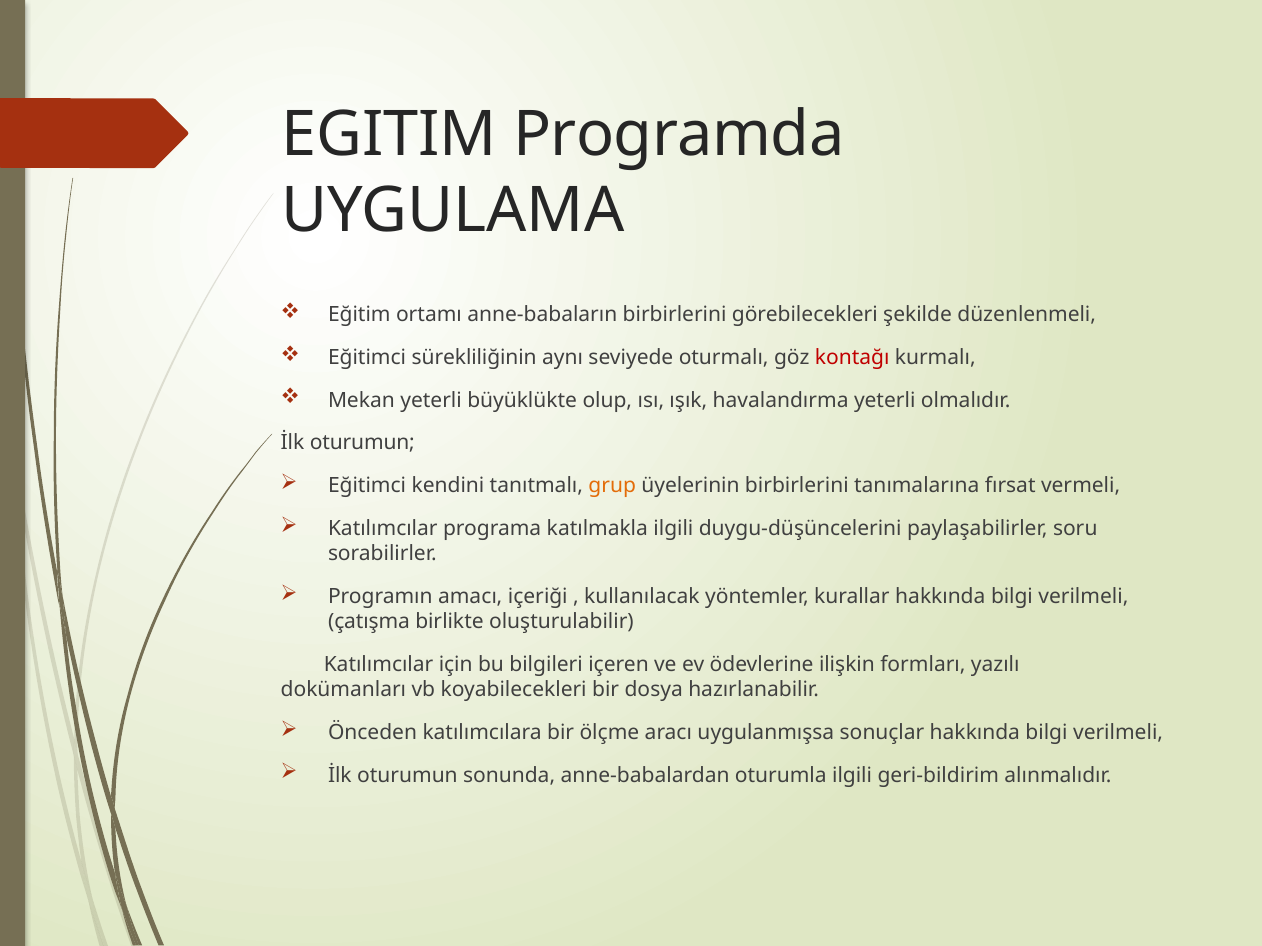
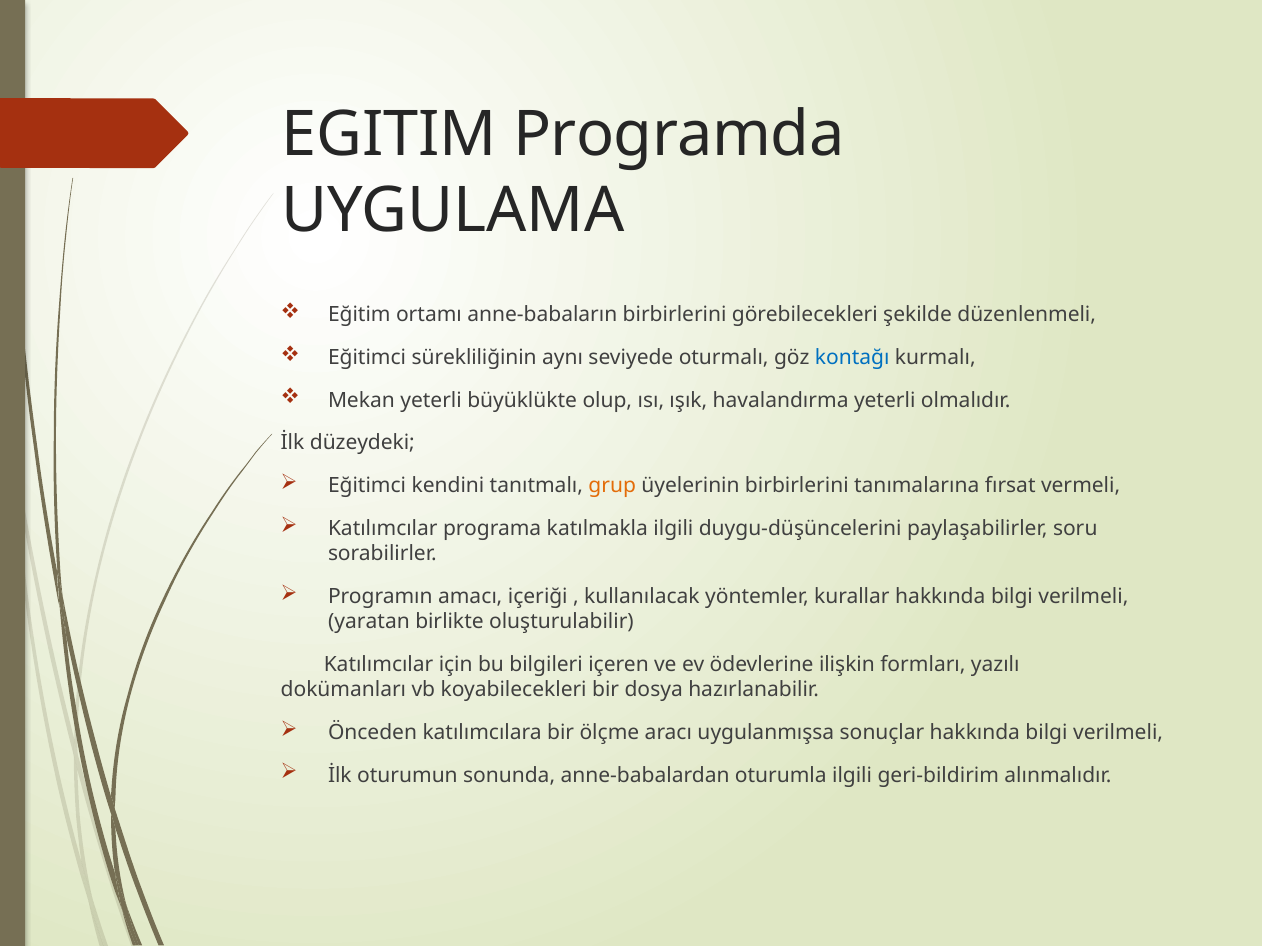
kontağı colour: red -> blue
oturumun at (362, 443): oturumun -> düzeydeki
çatışma: çatışma -> yaratan
